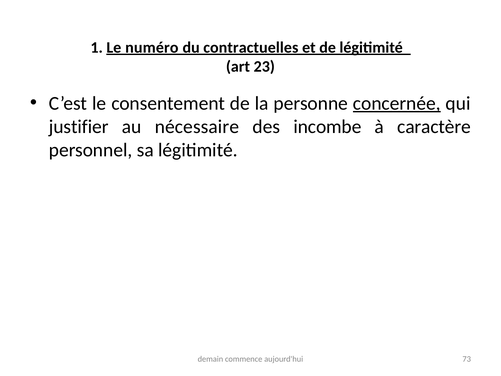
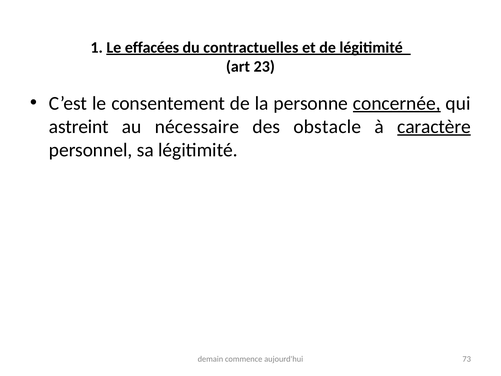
numéro: numéro -> effacées
justifier: justifier -> astreint
incombe: incombe -> obstacle
caractère underline: none -> present
